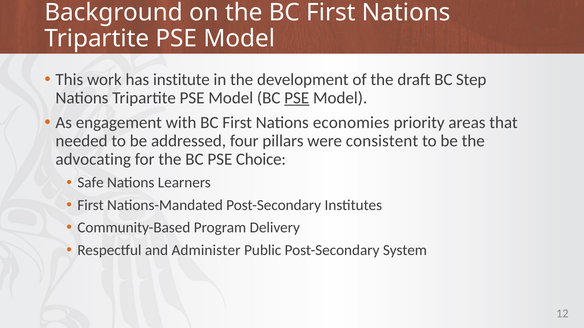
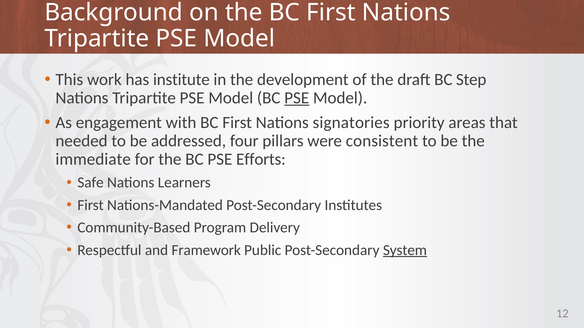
economies: economies -> signatories
advocating: advocating -> immediate
Choice: Choice -> Efforts
Administer: Administer -> Framework
System underline: none -> present
